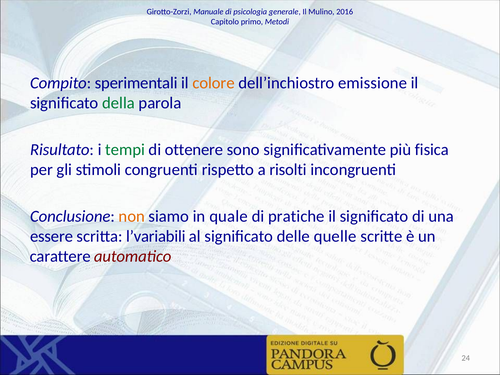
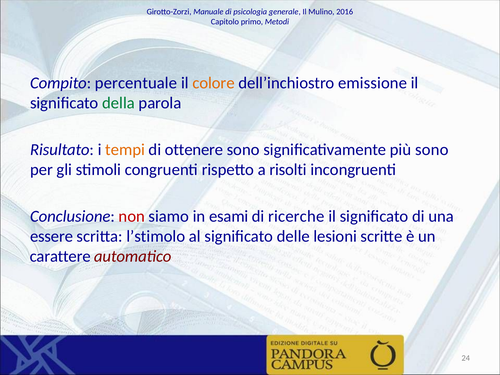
sperimentali: sperimentali -> percentuale
tempi colour: green -> orange
più fisica: fisica -> sono
non colour: orange -> red
quale: quale -> esami
pratiche: pratiche -> ricerche
l’variabili: l’variabili -> l’stimolo
quelle: quelle -> lesioni
